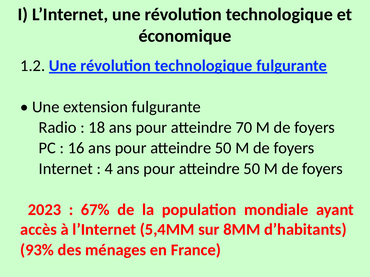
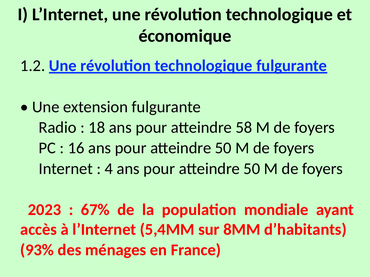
70: 70 -> 58
